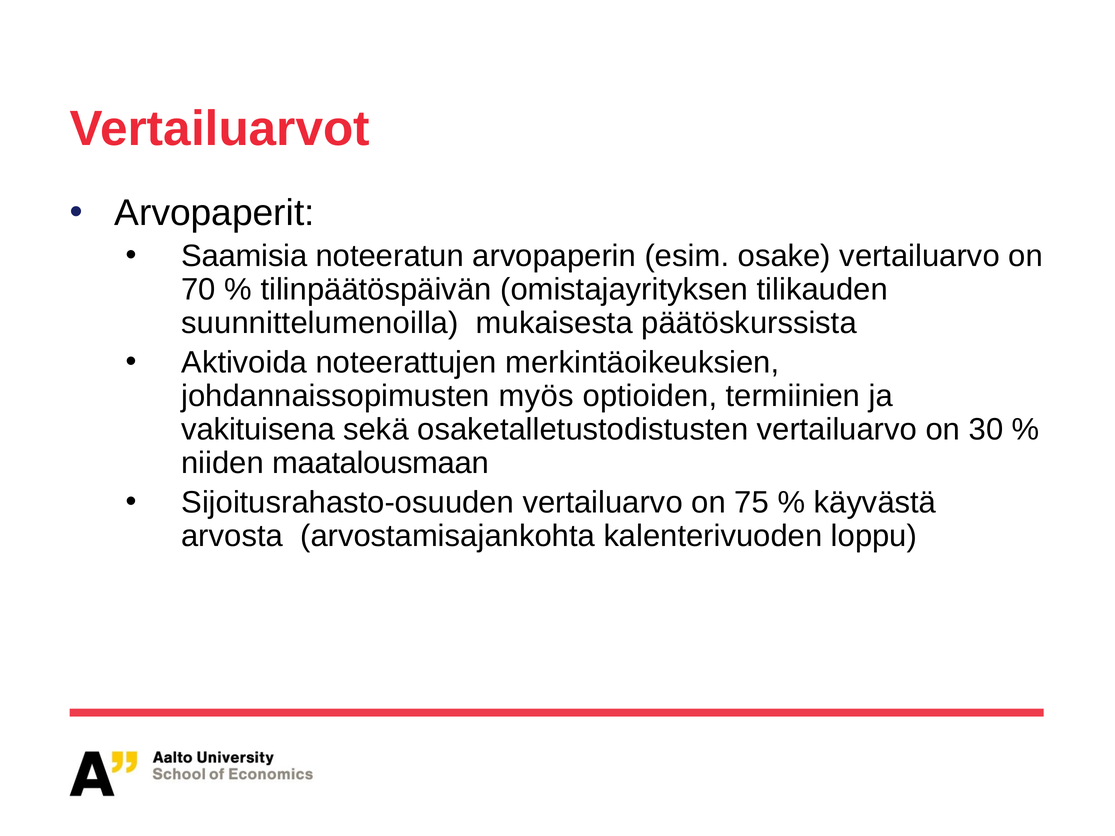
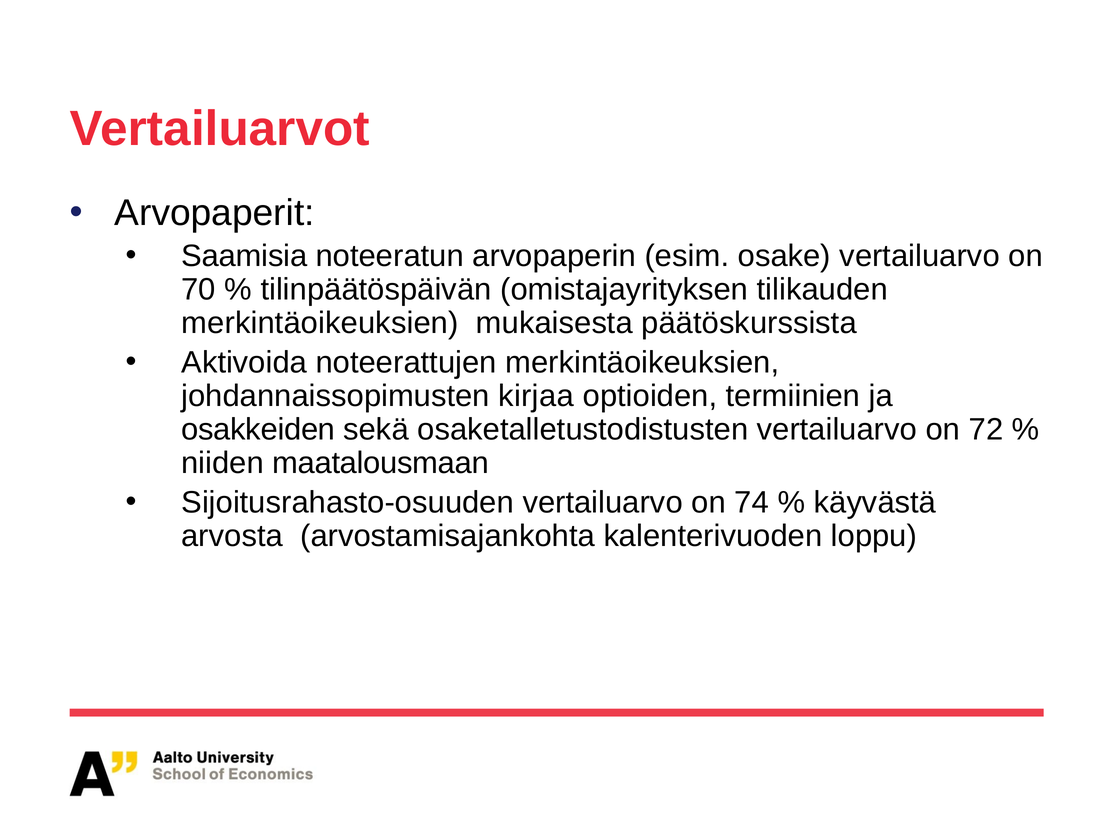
suunnittelumenoilla at (320, 323): suunnittelumenoilla -> merkintäoikeuksien
myös: myös -> kirjaa
vakituisena: vakituisena -> osakkeiden
30: 30 -> 72
75: 75 -> 74
